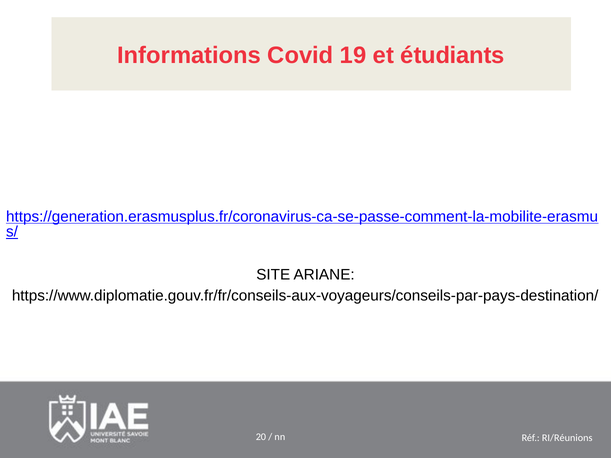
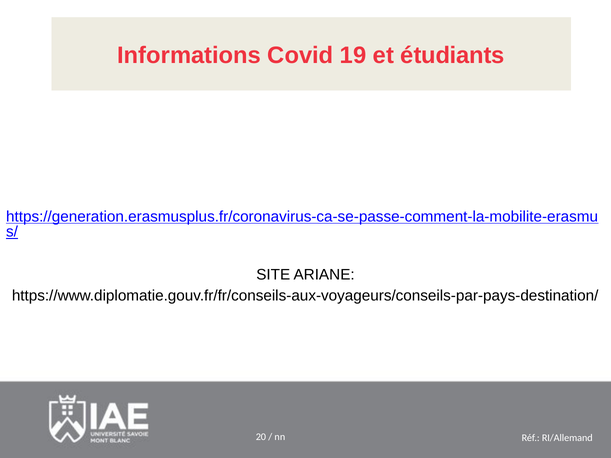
RI/Réunions: RI/Réunions -> RI/Allemand
